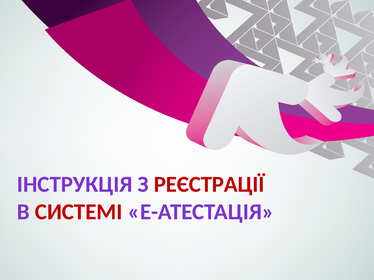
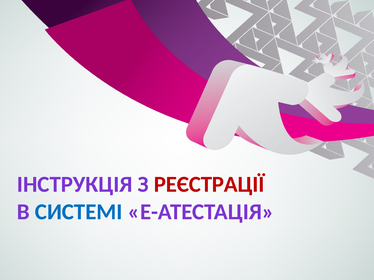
СИСТЕМІ colour: red -> blue
